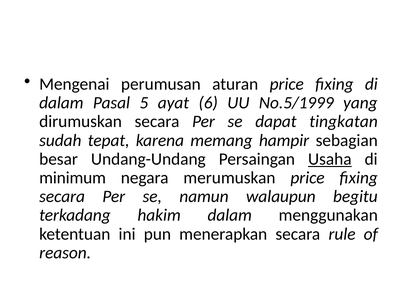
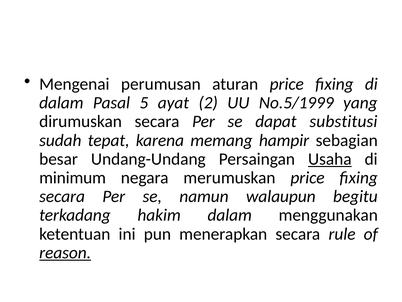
6: 6 -> 2
tingkatan: tingkatan -> substitusi
reason underline: none -> present
